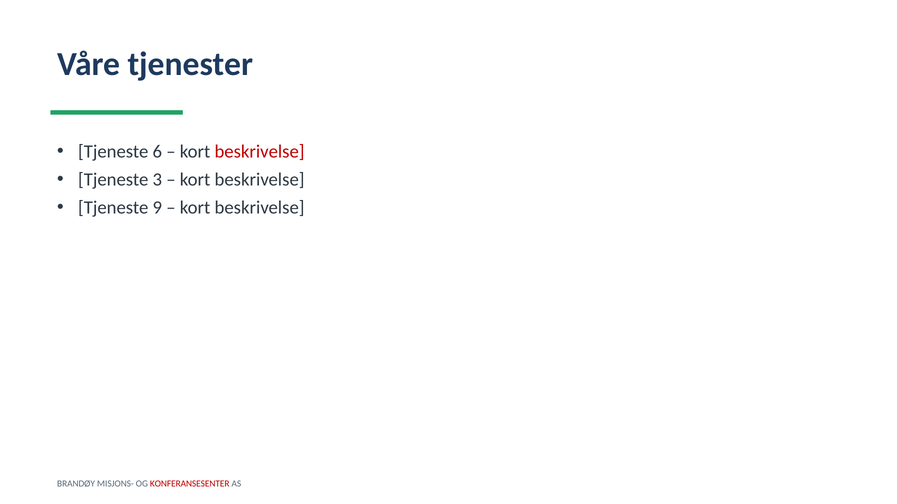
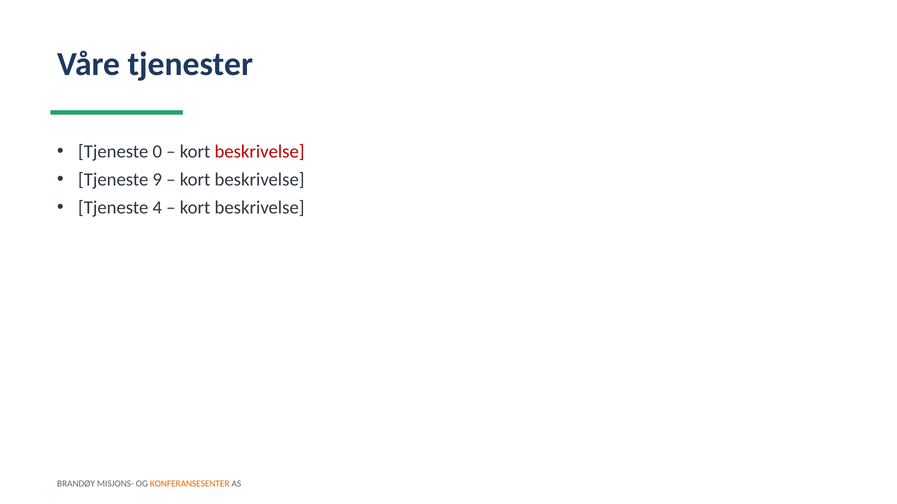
6: 6 -> 0
3: 3 -> 9
9: 9 -> 4
KONFERANSESENTER colour: red -> orange
